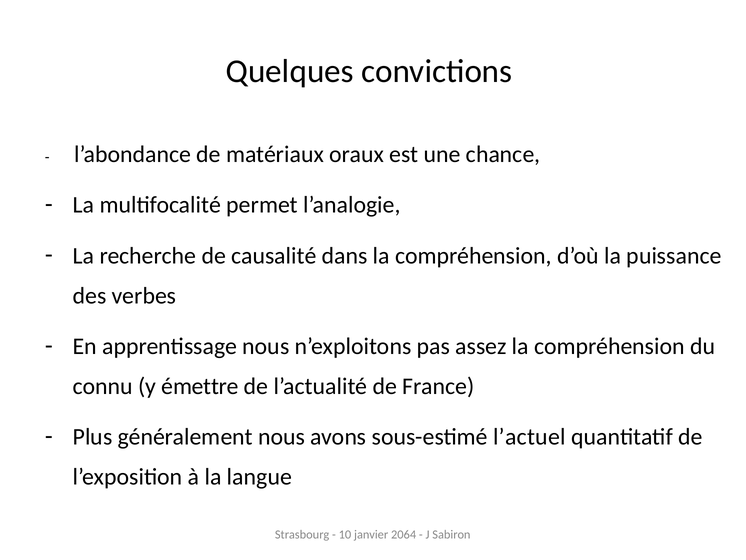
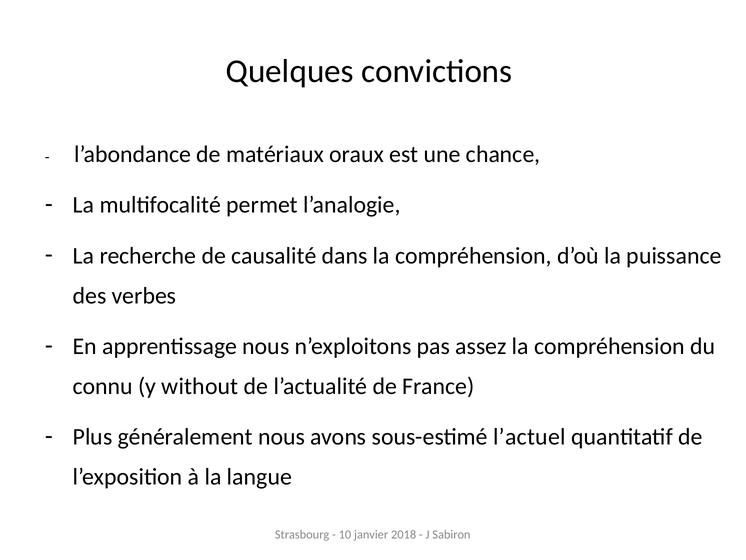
émettre: émettre -> without
2064: 2064 -> 2018
